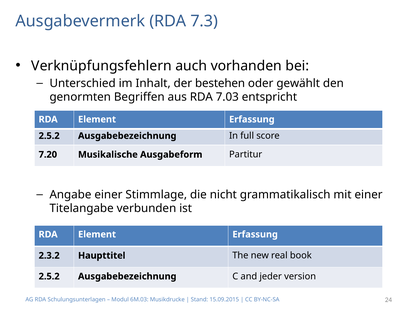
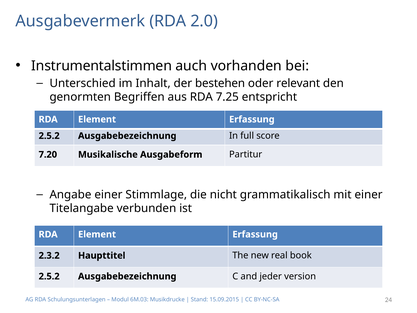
7.3: 7.3 -> 2.0
Verknüpfungsfehlern: Verknüpfungsfehlern -> Instrumentalstimmen
gewählt: gewählt -> relevant
7.03: 7.03 -> 7.25
